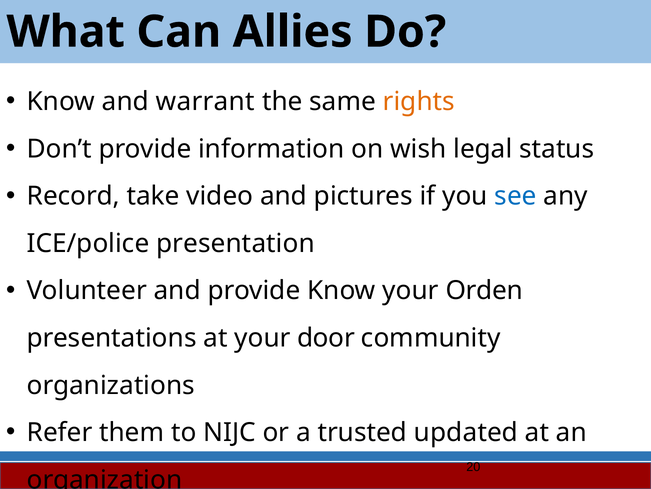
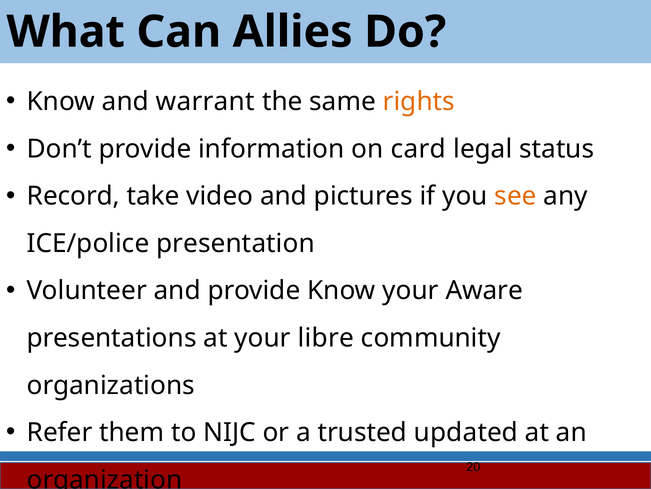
wish: wish -> card
see colour: blue -> orange
Orden: Orden -> Aware
door: door -> libre
